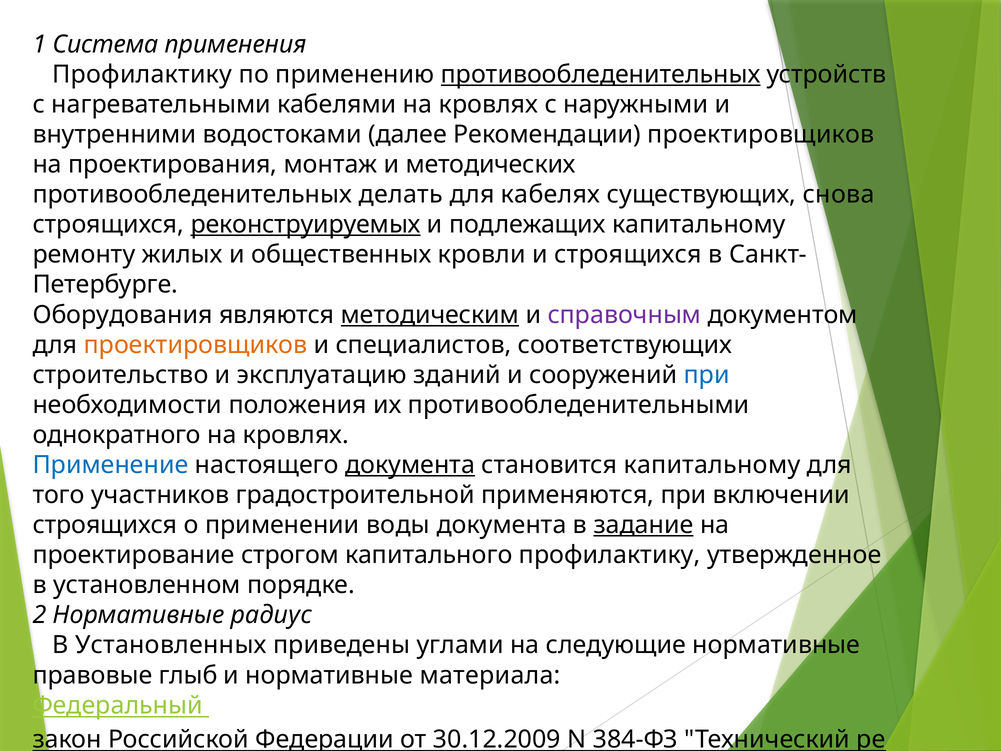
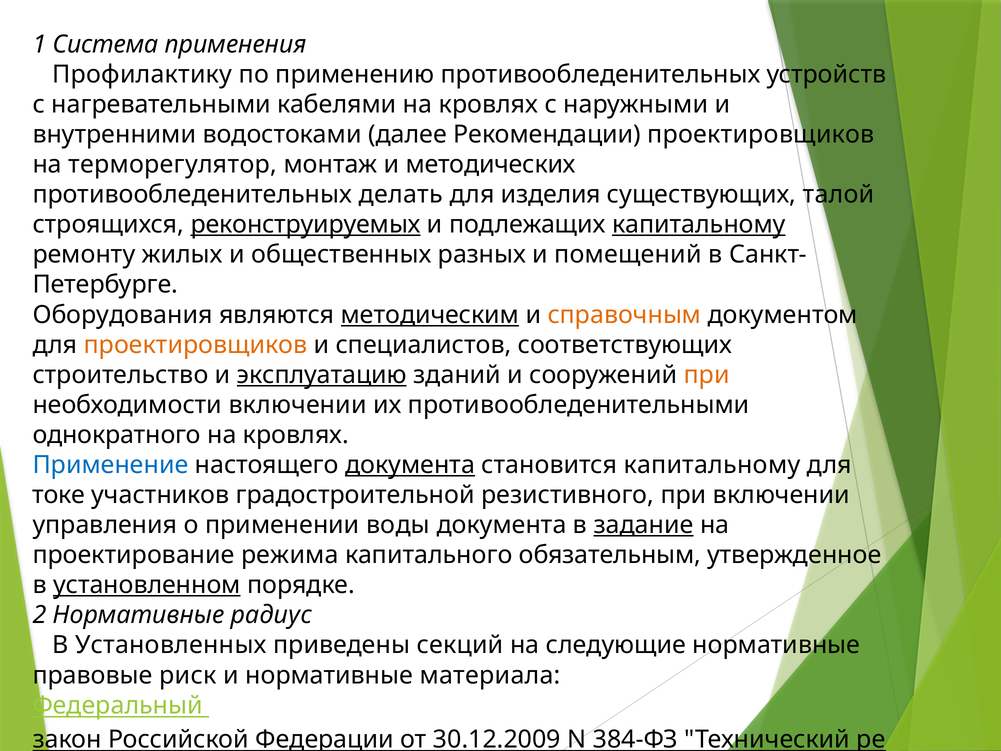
противообледенительных at (601, 74) underline: present -> none
проектирования: проектирования -> терморегулятор
кабелях: кабелях -> изделия
снова: снова -> талой
капитальному at (699, 225) underline: none -> present
кровли: кровли -> разных
и строящихся: строящихся -> помещений
справочным colour: purple -> orange
эксплуатацию underline: none -> present
при at (707, 375) colour: blue -> orange
необходимости положения: положения -> включении
того: того -> токе
применяются: применяются -> резистивного
строящихся at (105, 525): строящихся -> управления
строгом: строгом -> режима
капитального профилактику: профилактику -> обязательным
установленном underline: none -> present
углами: углами -> секций
глыб: глыб -> риск
